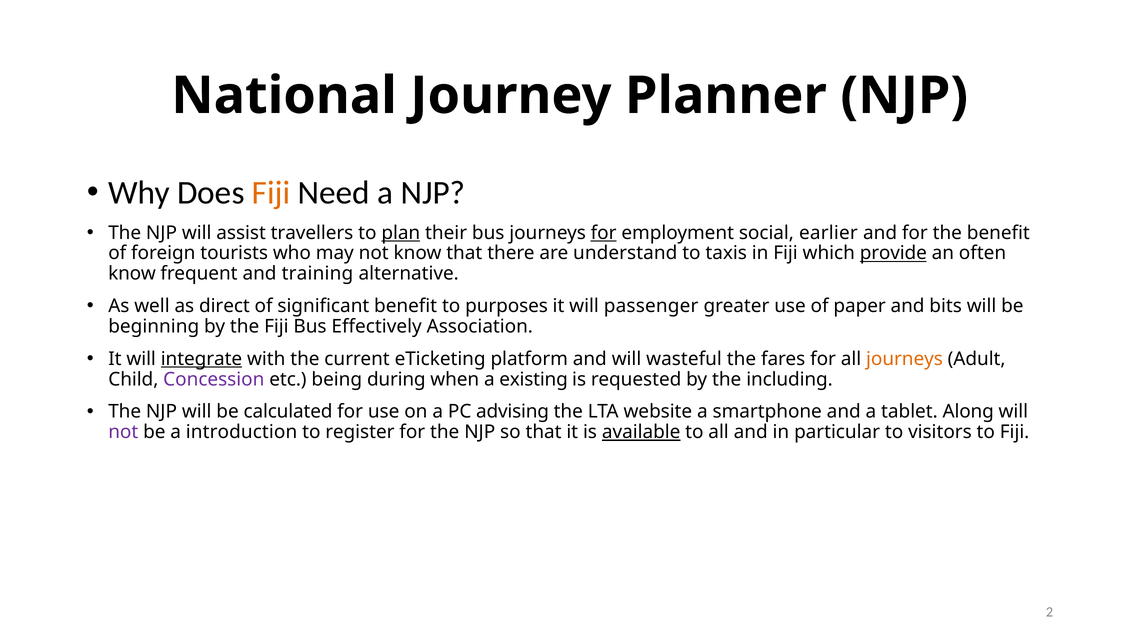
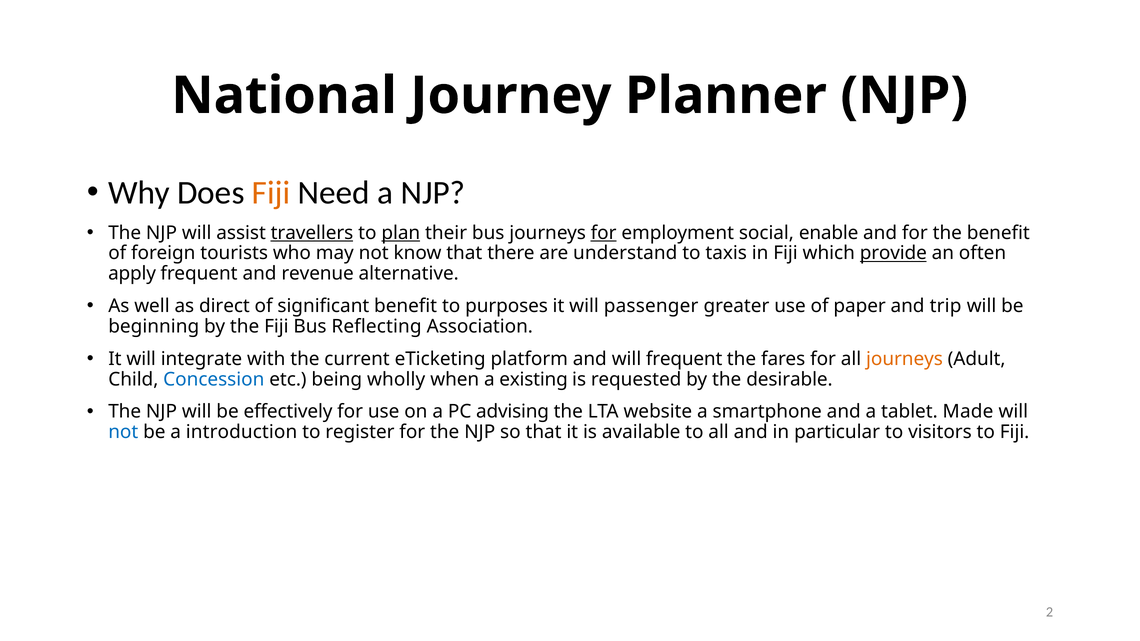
travellers underline: none -> present
earlier: earlier -> enable
know at (132, 274): know -> apply
training: training -> revenue
bits: bits -> trip
Effectively: Effectively -> Reflecting
integrate underline: present -> none
will wasteful: wasteful -> frequent
Concession colour: purple -> blue
during: during -> wholly
including: including -> desirable
calculated: calculated -> effectively
Along: Along -> Made
not at (123, 432) colour: purple -> blue
available underline: present -> none
